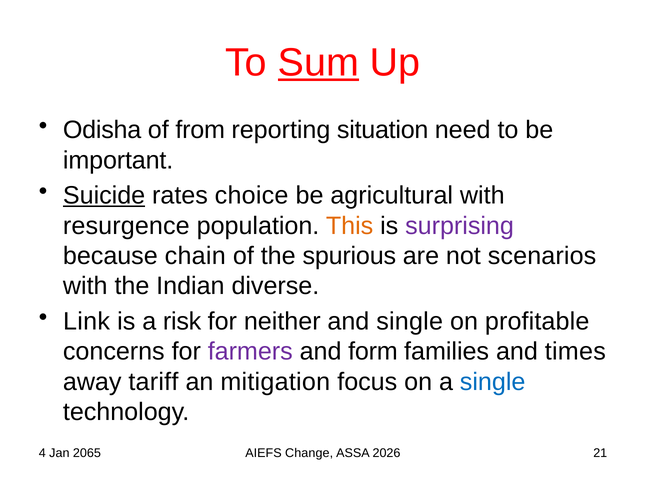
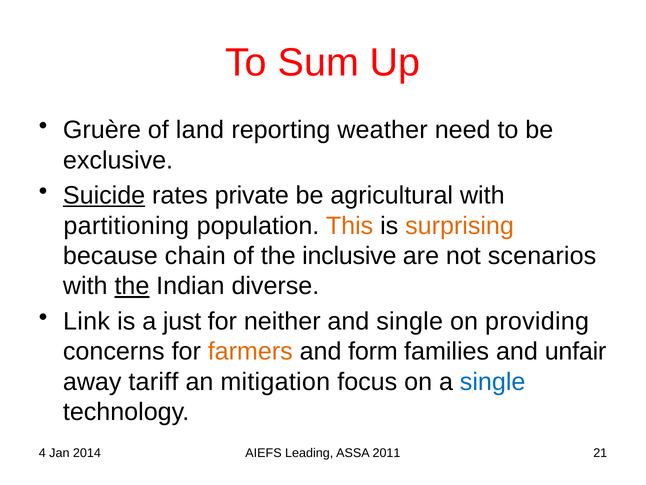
Sum underline: present -> none
Odisha: Odisha -> Gruère
from: from -> land
situation: situation -> weather
important: important -> exclusive
choice: choice -> private
resurgence: resurgence -> partitioning
surprising colour: purple -> orange
spurious: spurious -> inclusive
the at (132, 286) underline: none -> present
risk: risk -> just
profitable: profitable -> providing
farmers colour: purple -> orange
times: times -> unfair
2065: 2065 -> 2014
Change: Change -> Leading
2026: 2026 -> 2011
